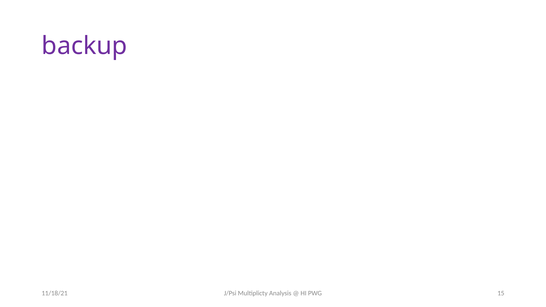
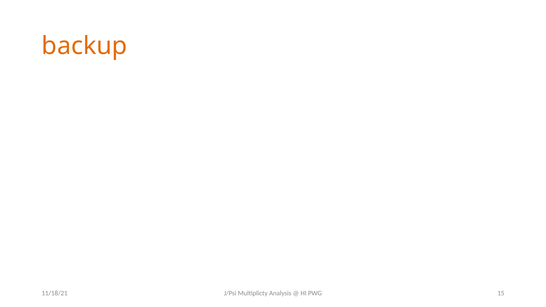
backup colour: purple -> orange
